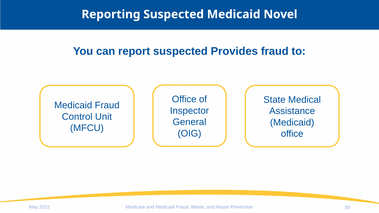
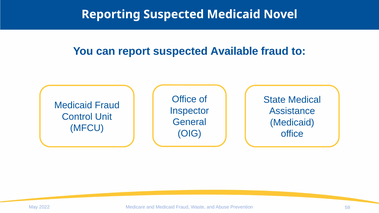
Provides: Provides -> Available
